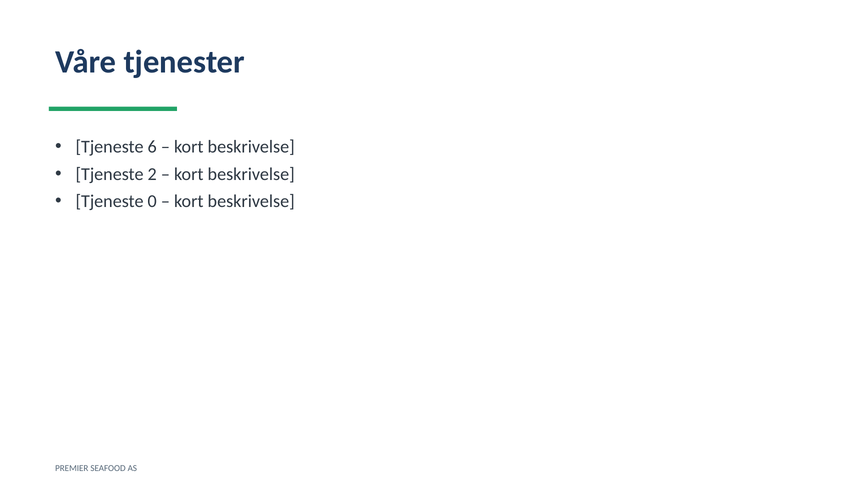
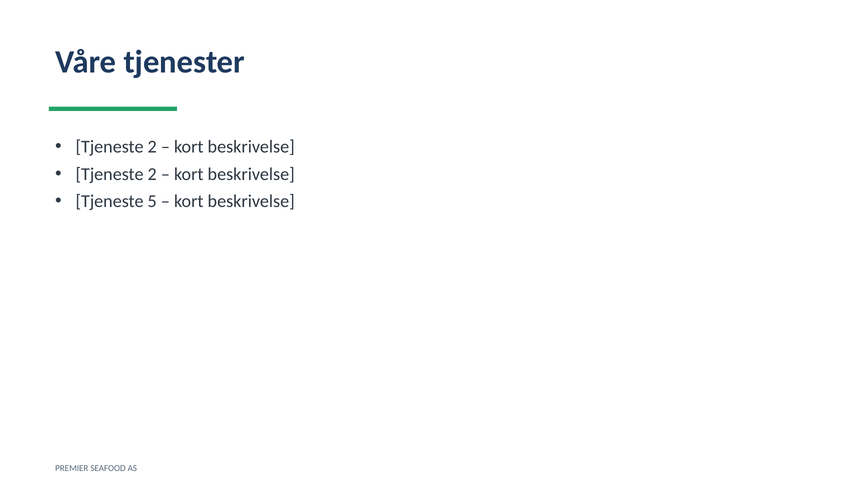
6 at (152, 147): 6 -> 2
0: 0 -> 5
